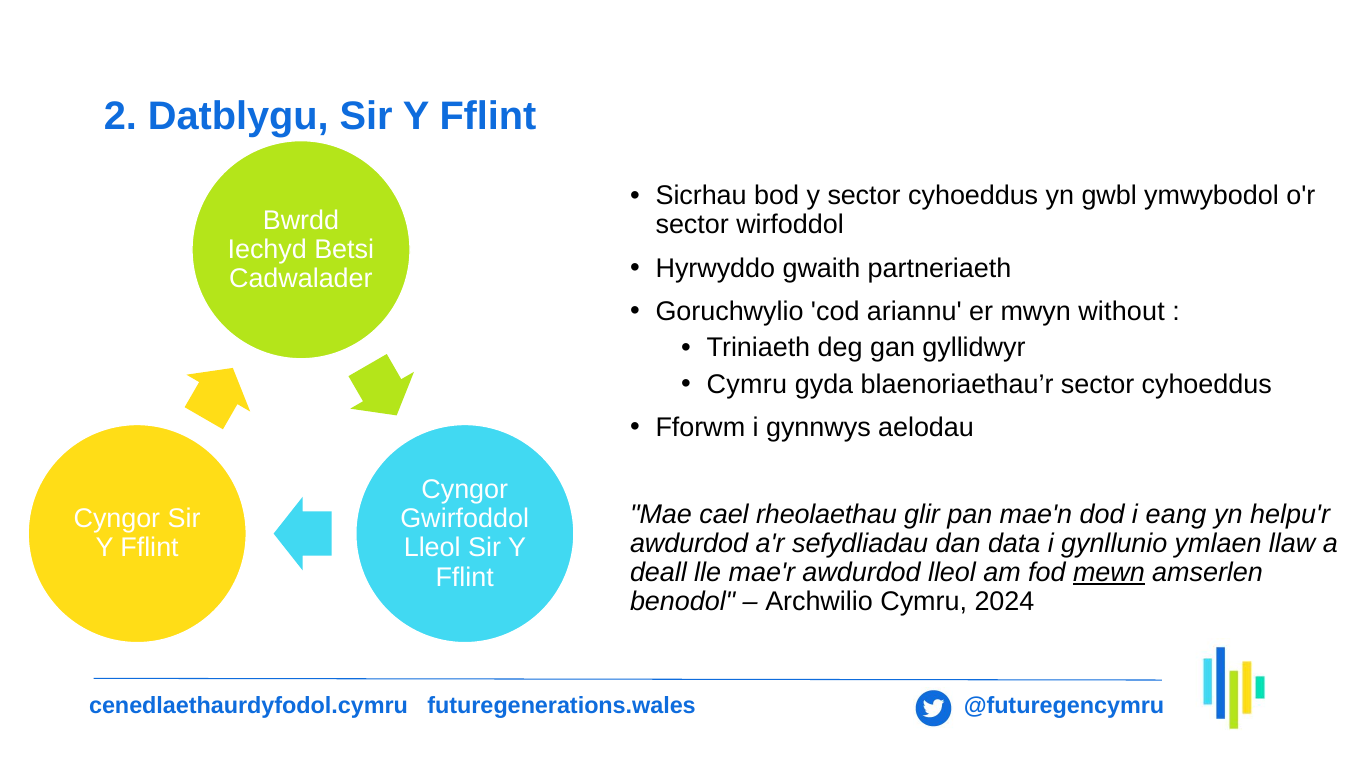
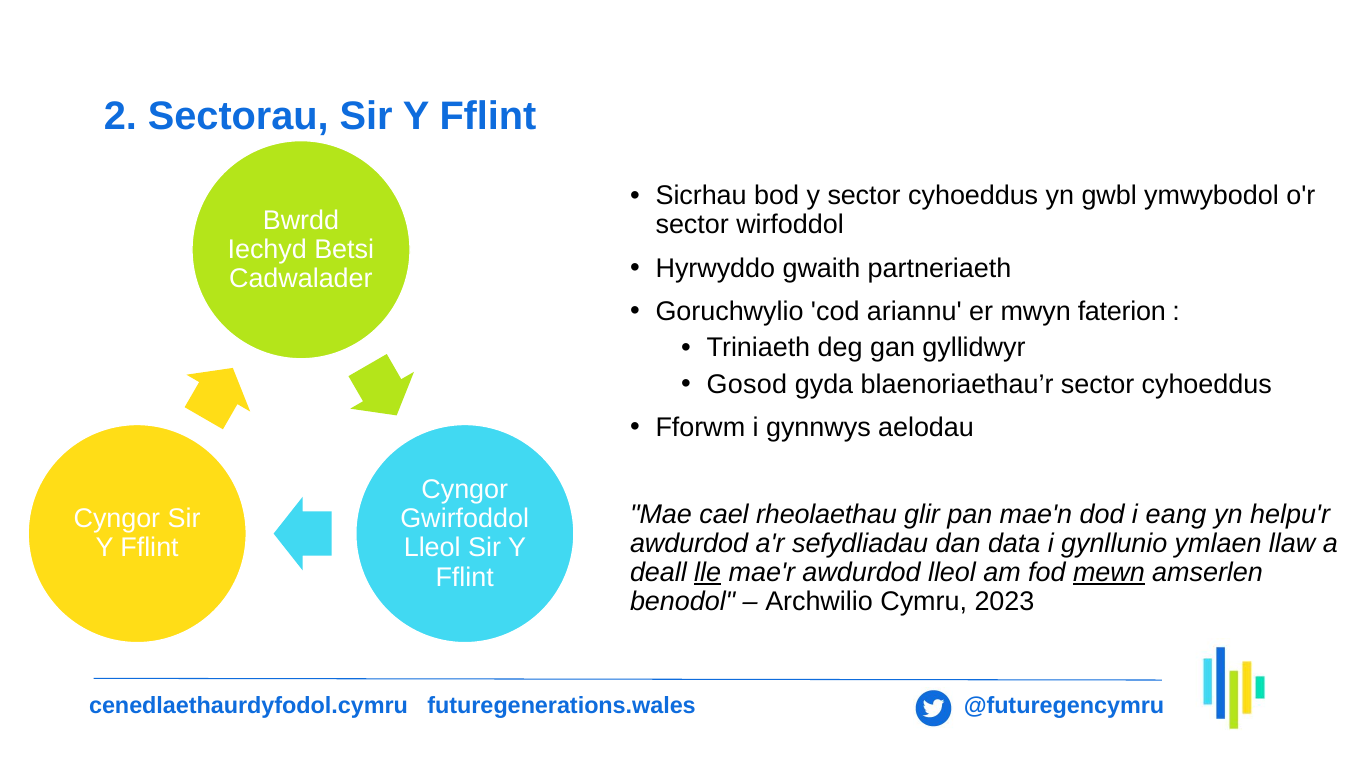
Datblygu: Datblygu -> Sectorau
without: without -> faterion
Cymru at (747, 384): Cymru -> Gosod
lle underline: none -> present
2024: 2024 -> 2023
